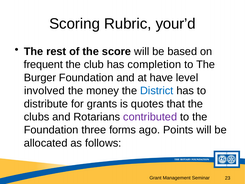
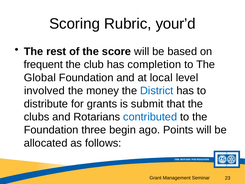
Burger: Burger -> Global
have: have -> local
quotes: quotes -> submit
contributed colour: purple -> blue
forms: forms -> begin
